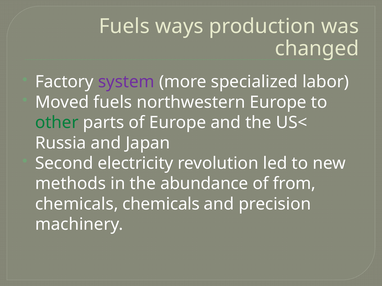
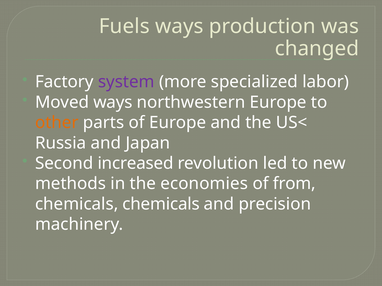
Moved fuels: fuels -> ways
other colour: green -> orange
electricity: electricity -> increased
abundance: abundance -> economies
